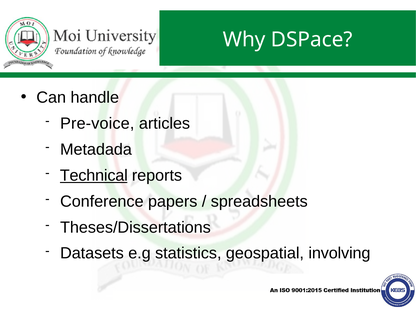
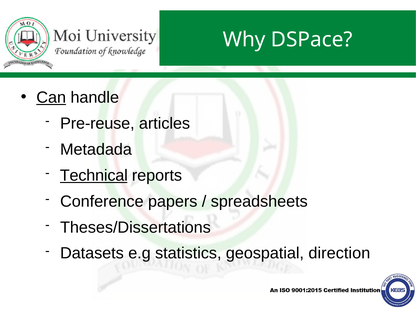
Can underline: none -> present
Pre-voice: Pre-voice -> Pre-reuse
involving: involving -> direction
